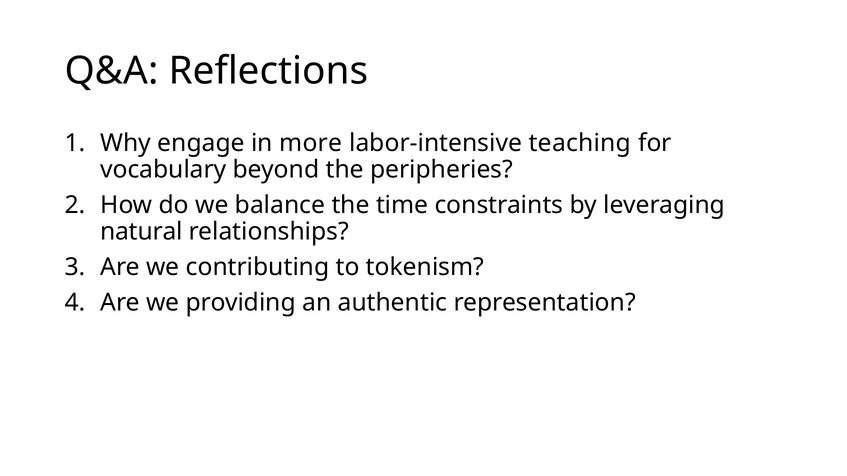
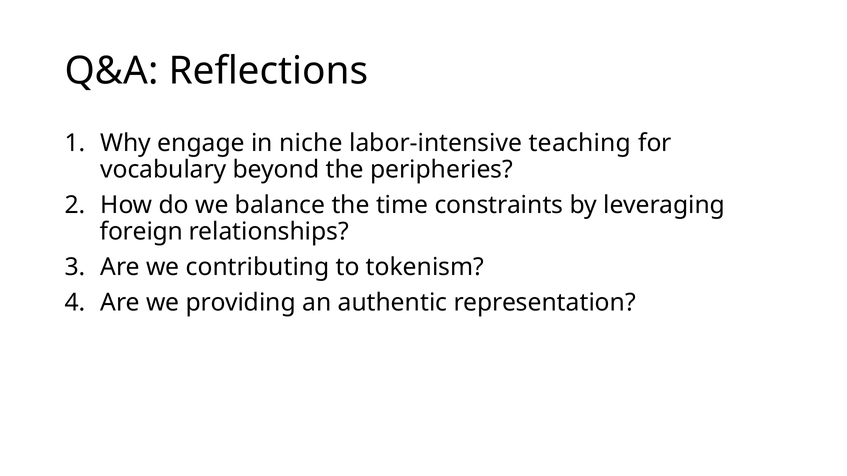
more: more -> niche
natural: natural -> foreign
